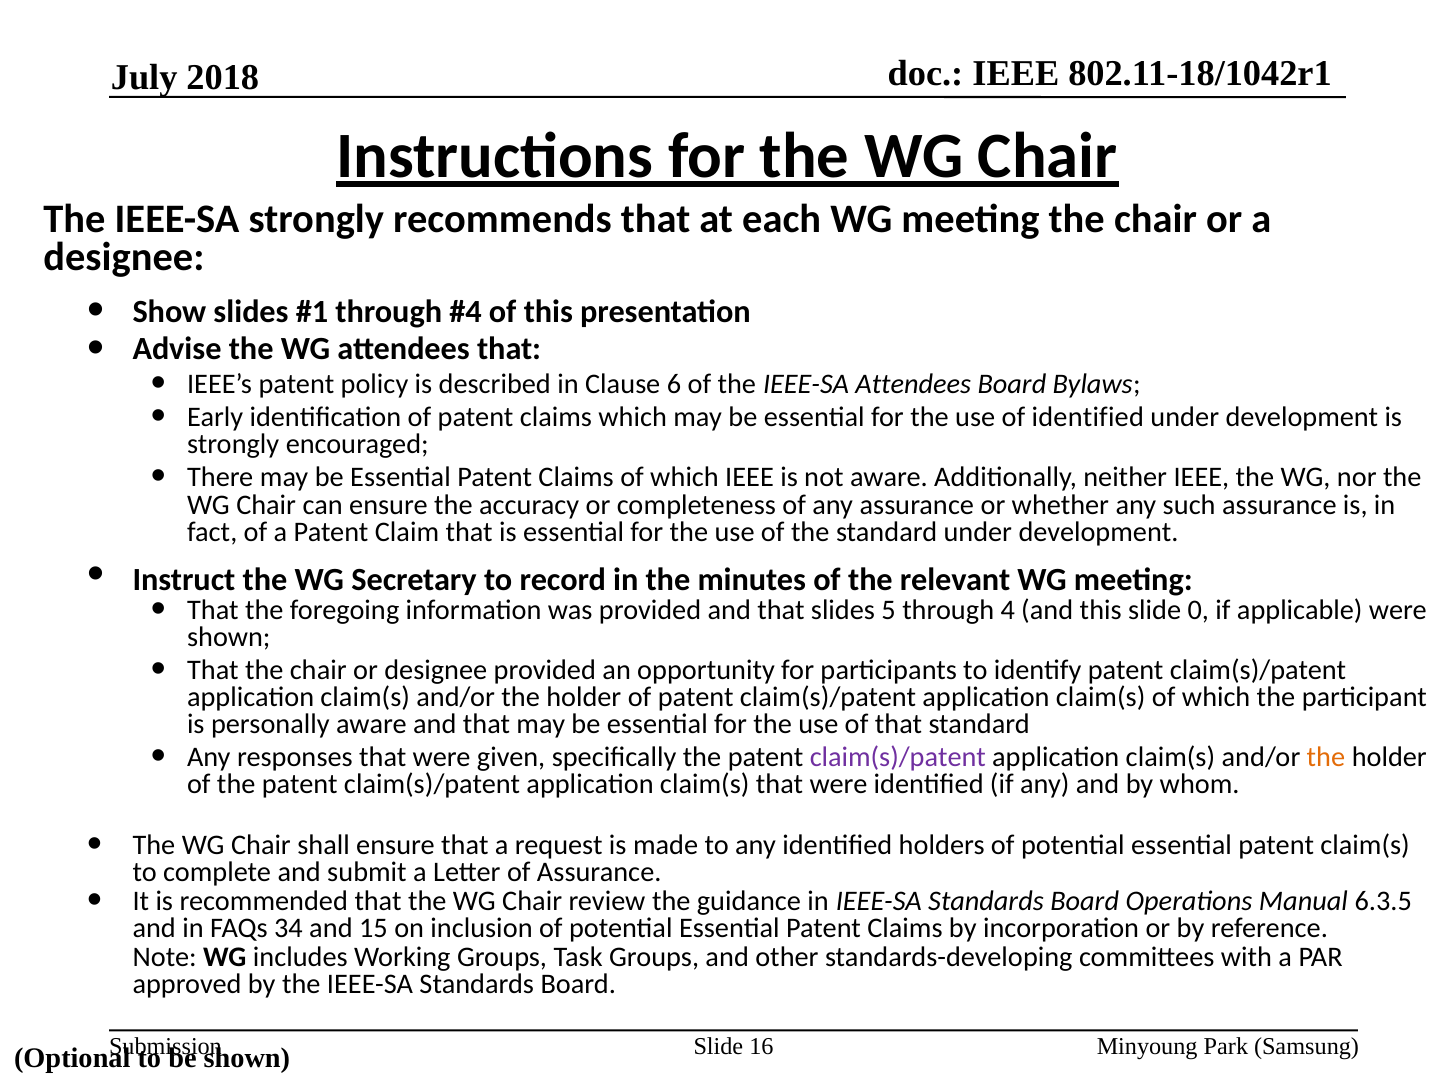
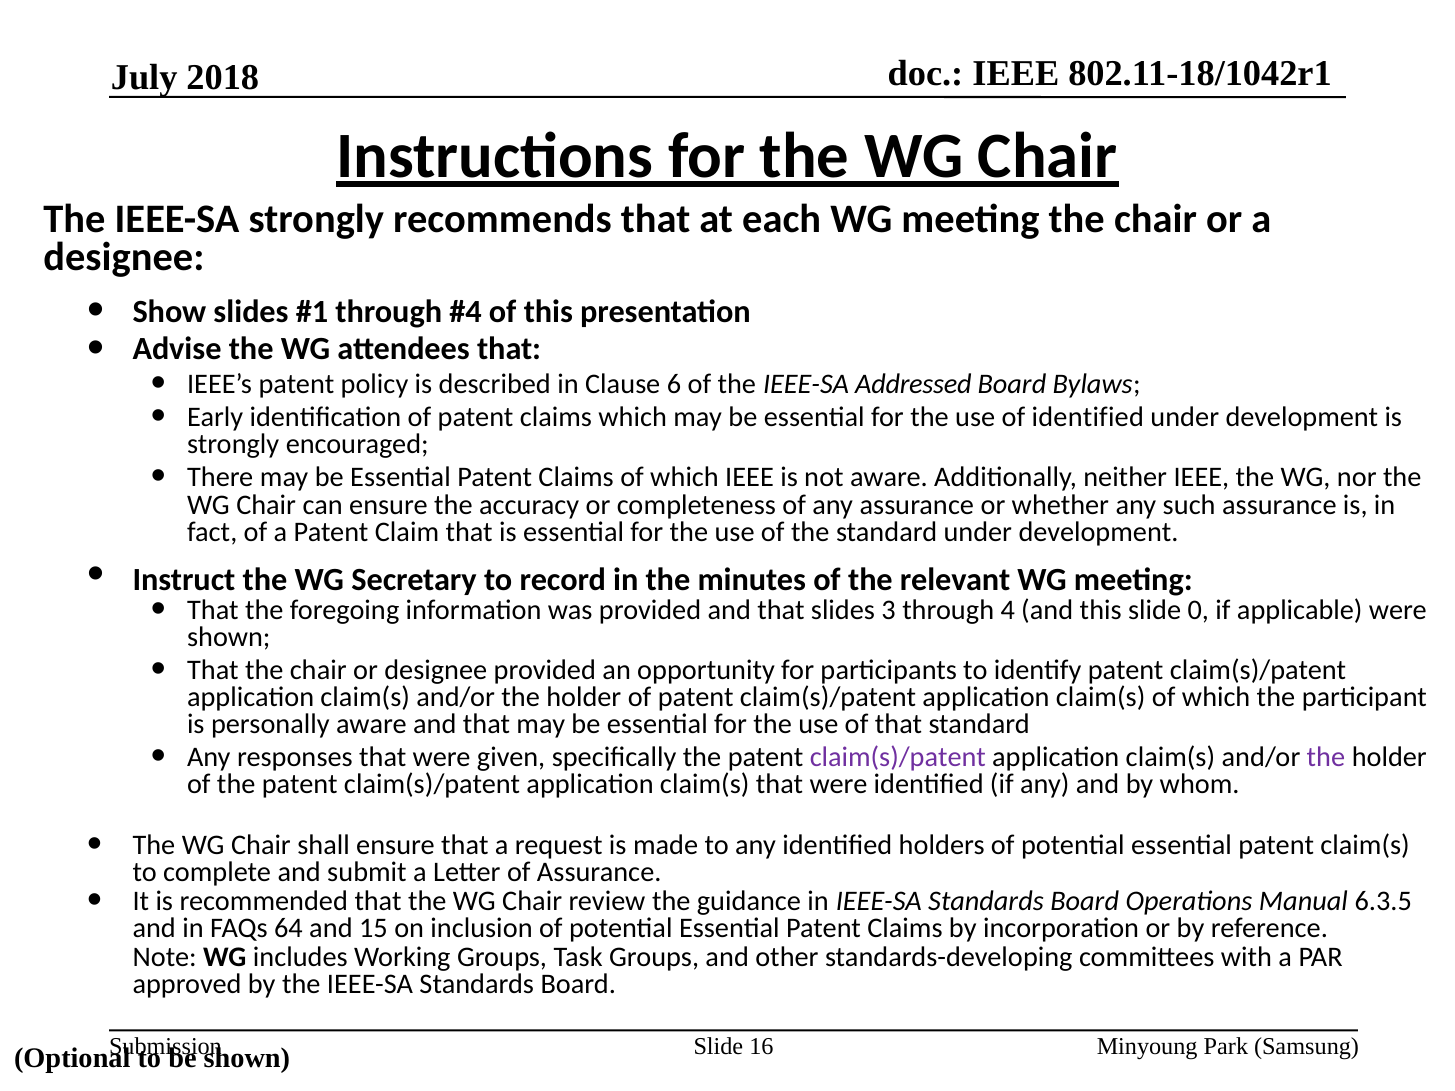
IEEE-SA Attendees: Attendees -> Addressed
5: 5 -> 3
the at (1326, 757) colour: orange -> purple
34: 34 -> 64
